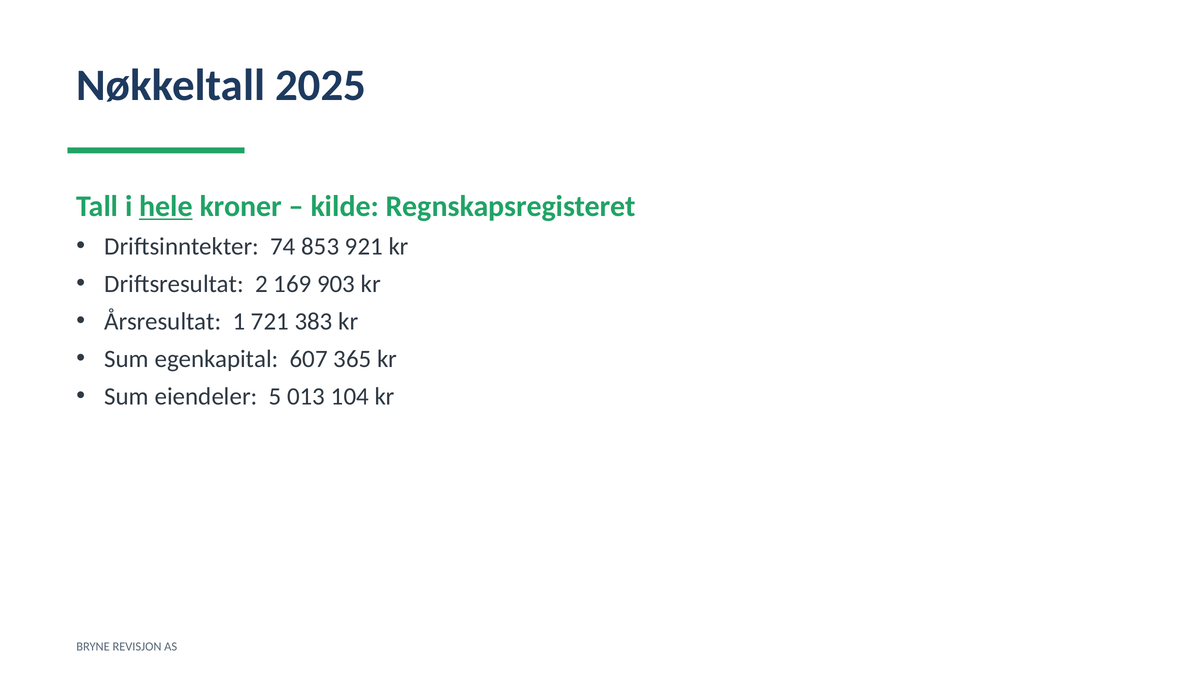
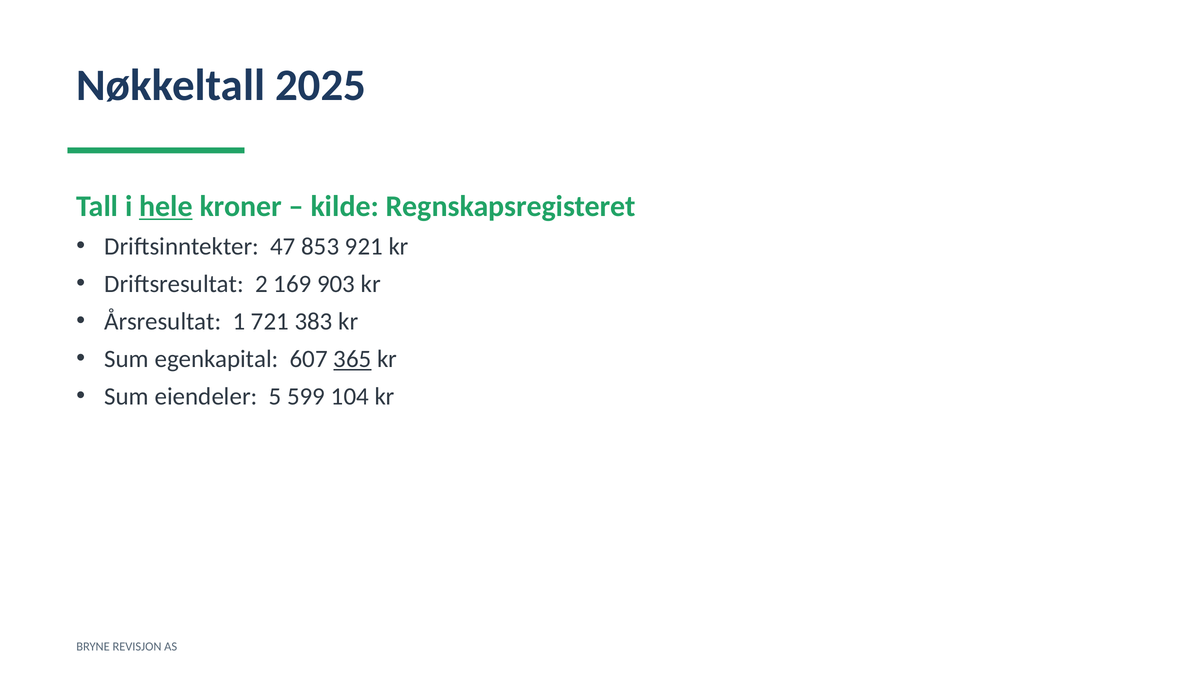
74: 74 -> 47
365 underline: none -> present
013: 013 -> 599
